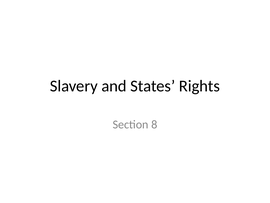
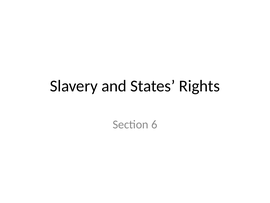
8: 8 -> 6
